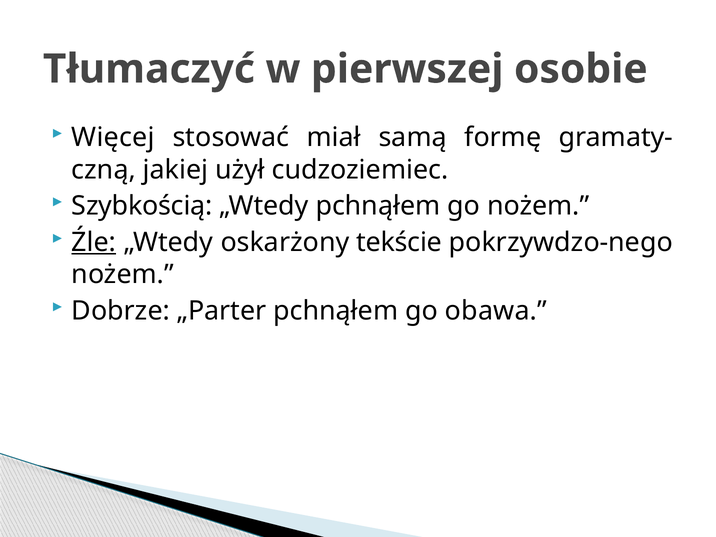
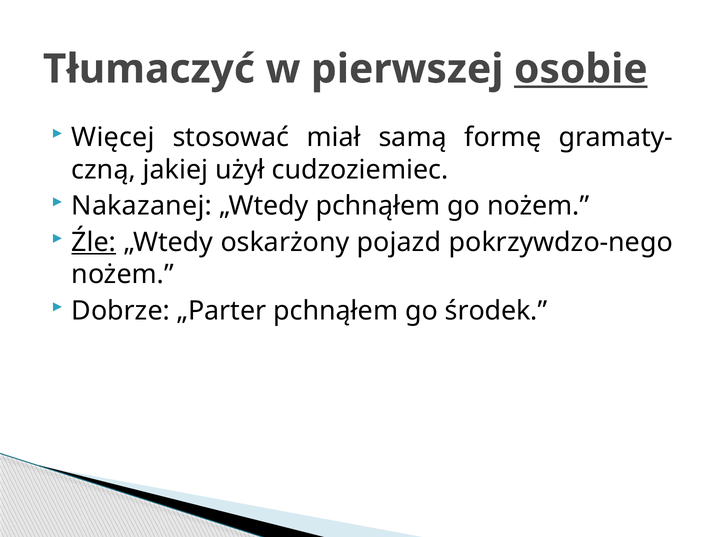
osobie underline: none -> present
Szybkością: Szybkością -> Nakazanej
tekście: tekście -> pojazd
obawa: obawa -> środek
